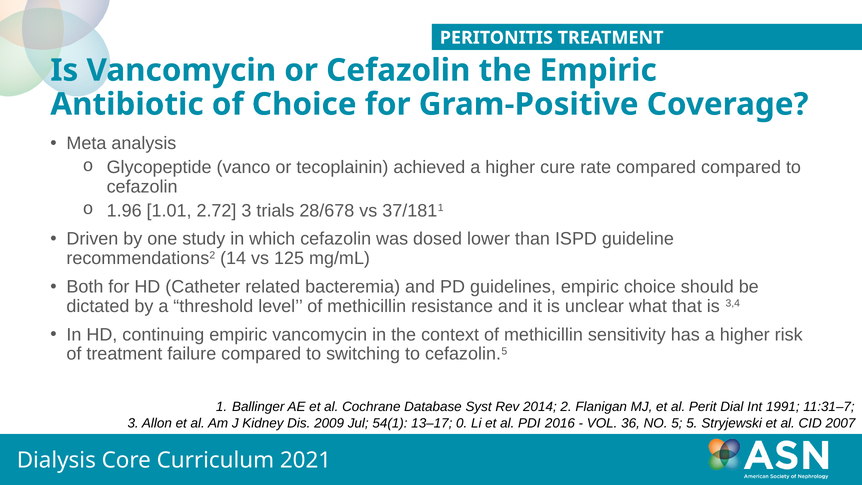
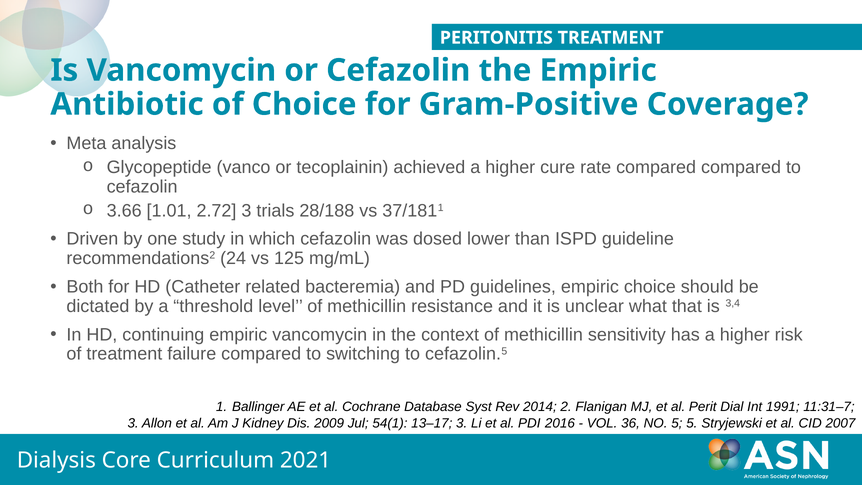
1.96: 1.96 -> 3.66
28/678: 28/678 -> 28/188
14: 14 -> 24
13–17 0: 0 -> 3
